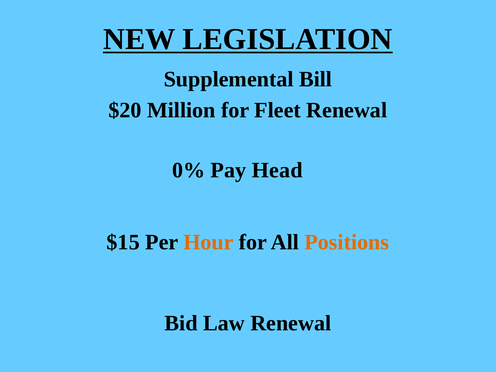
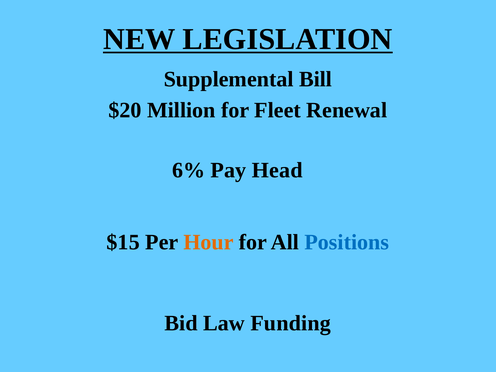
0%: 0% -> 6%
Positions colour: orange -> blue
Law Renewal: Renewal -> Funding
